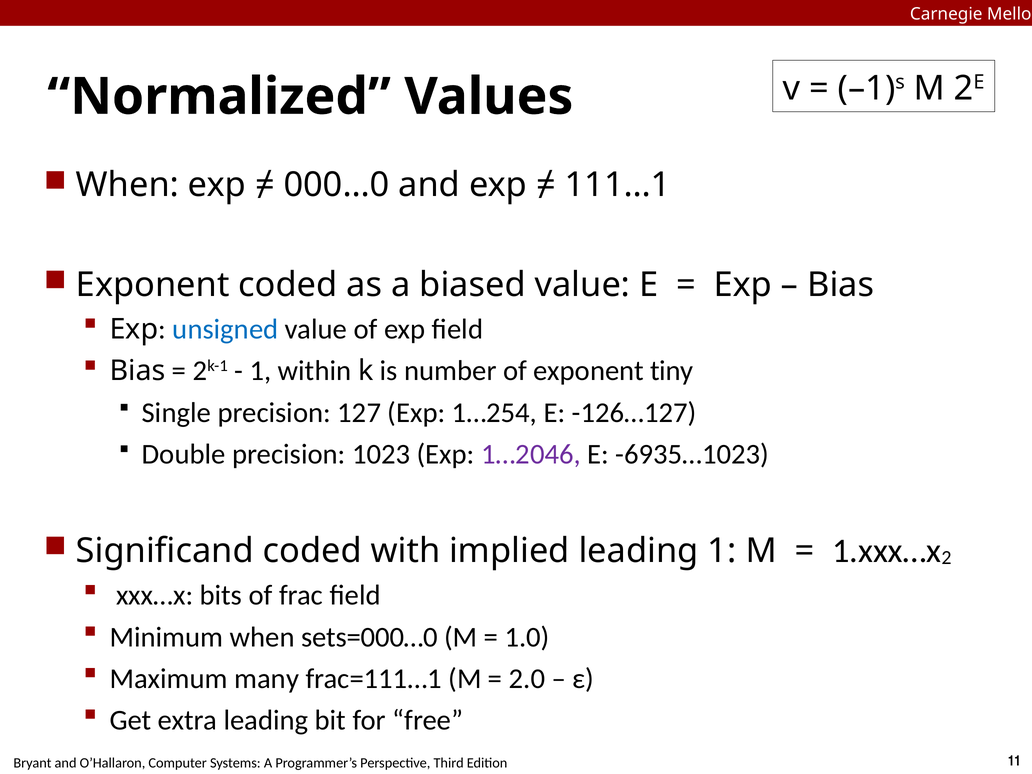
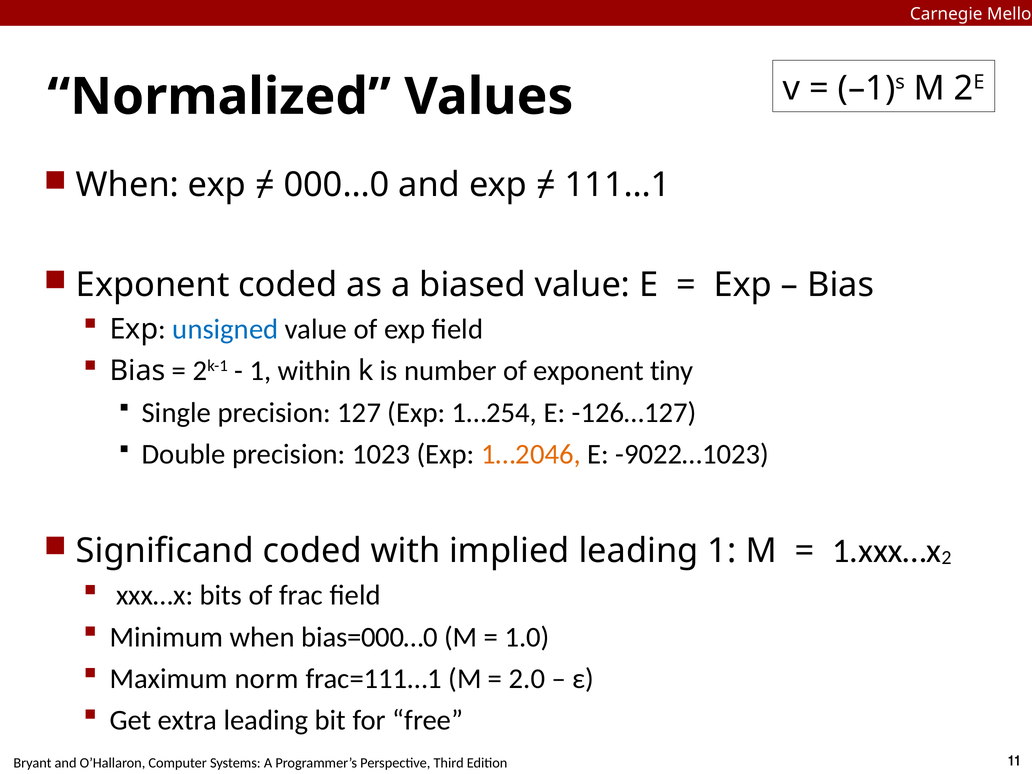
1…2046 colour: purple -> orange
-6935…1023: -6935…1023 -> -9022…1023
sets=000…0: sets=000…0 -> bias=000…0
many: many -> norm
